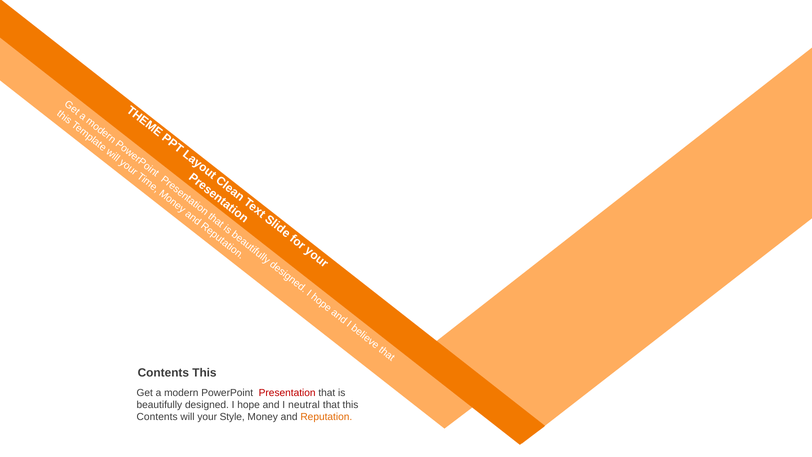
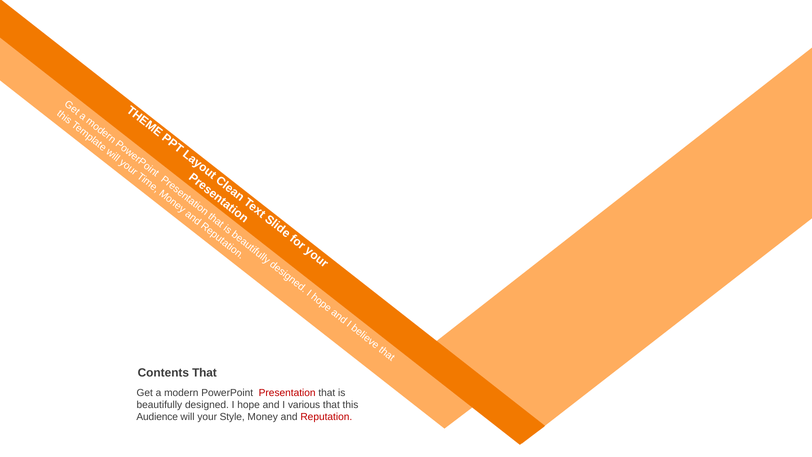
Contents This: This -> That
neutral: neutral -> various
Contents at (157, 417): Contents -> Audience
Reputation colour: orange -> red
